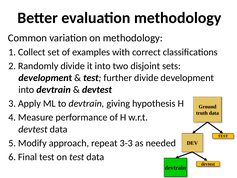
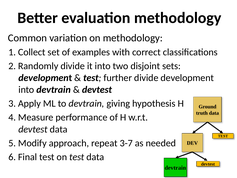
3-3: 3-3 -> 3-7
